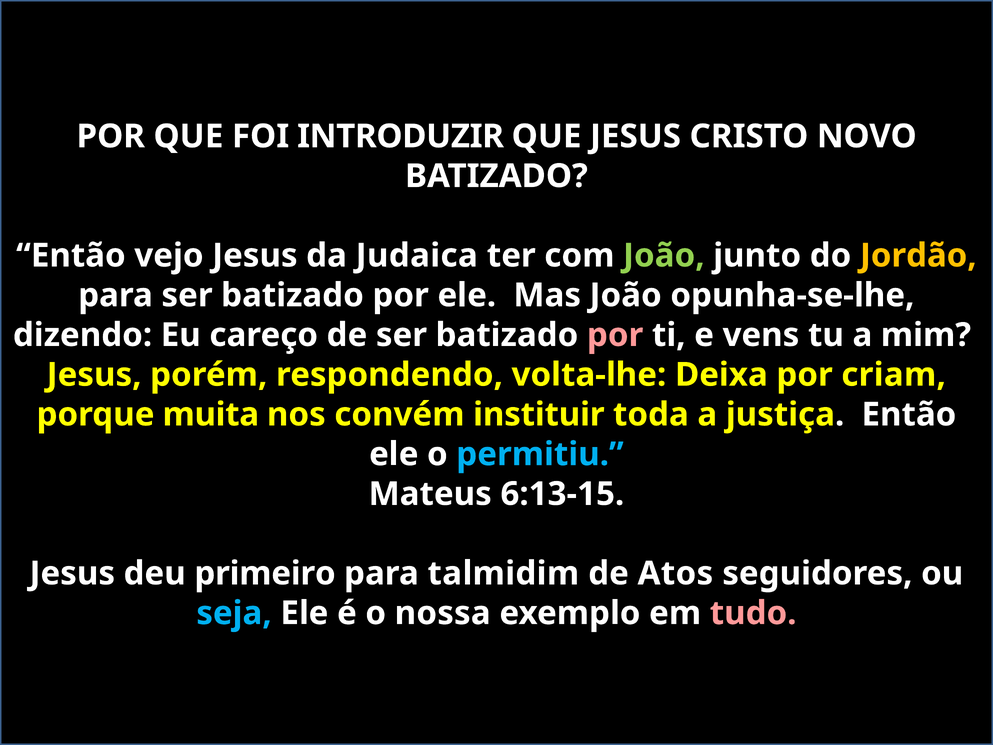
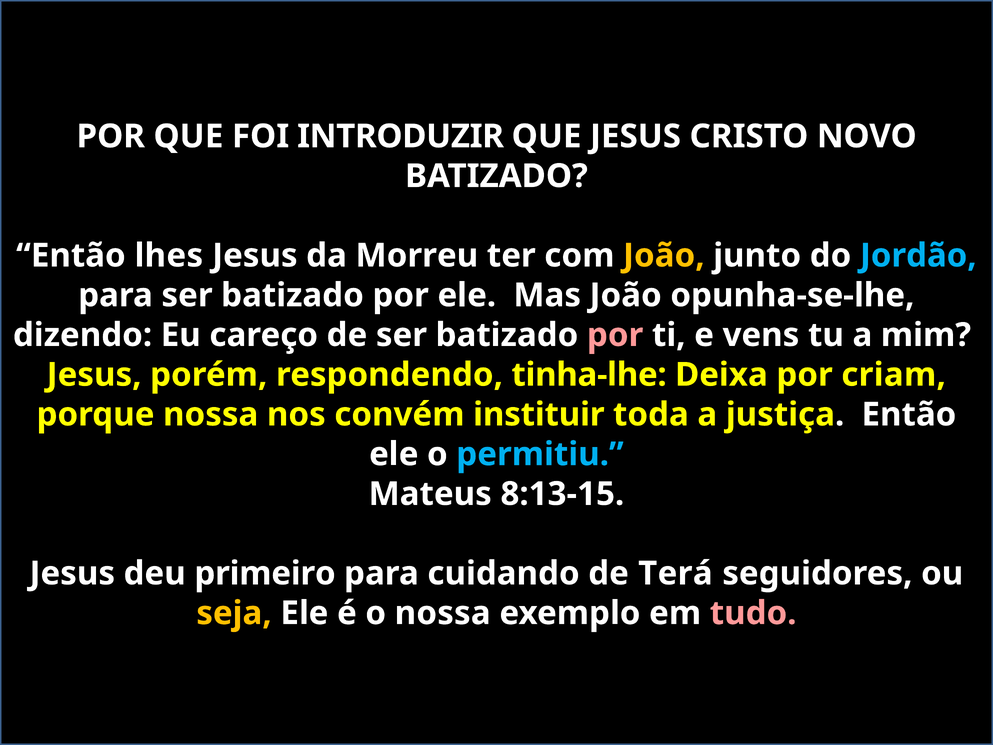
vejo: vejo -> lhes
Judaica: Judaica -> Morreu
João at (664, 256) colour: light green -> yellow
Jordão colour: yellow -> light blue
volta-lhe: volta-lhe -> tinha-lhe
porque muita: muita -> nossa
6:13-15: 6:13-15 -> 8:13-15
talmidim: talmidim -> cuidando
Atos: Atos -> Terá
seja colour: light blue -> yellow
